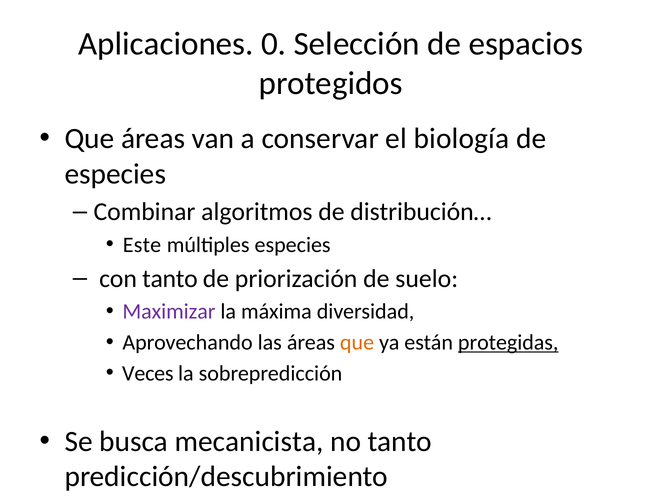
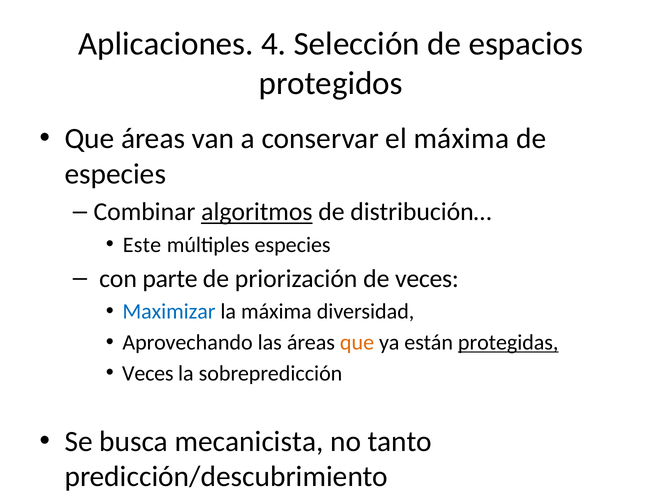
0: 0 -> 4
el biología: biología -> máxima
algoritmos underline: none -> present
con tanto: tanto -> parte
de suelo: suelo -> veces
Maximizar colour: purple -> blue
